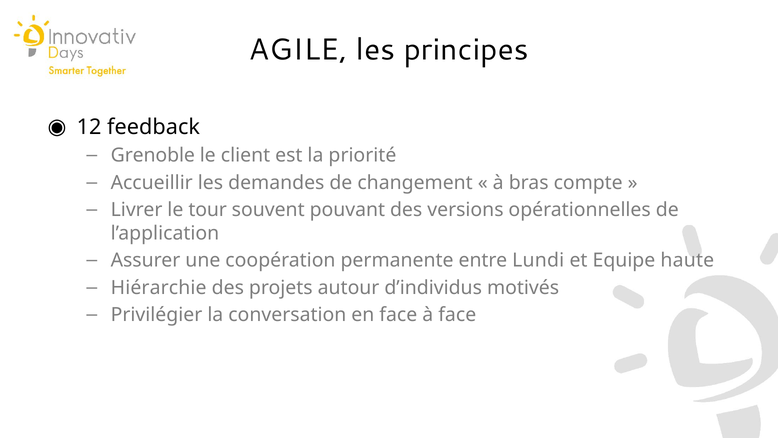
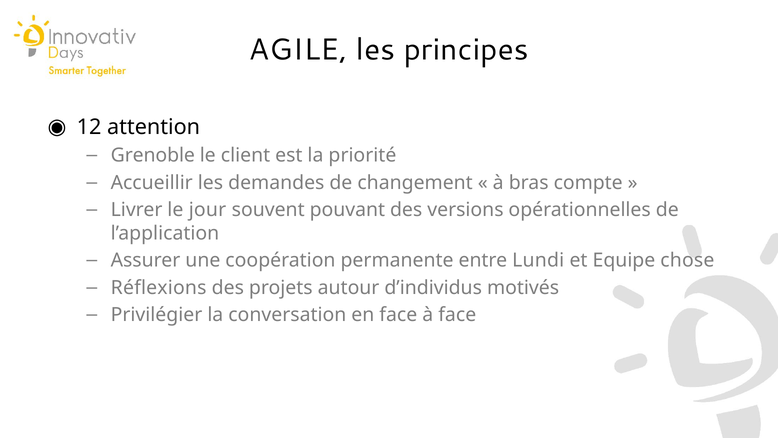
feedback: feedback -> attention
tour: tour -> jour
haute: haute -> chose
Hiérarchie: Hiérarchie -> Réflexions
